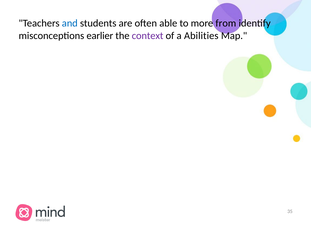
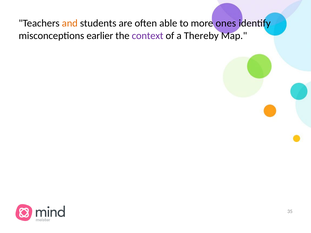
and colour: blue -> orange
from: from -> ones
Abilities: Abilities -> Thereby
